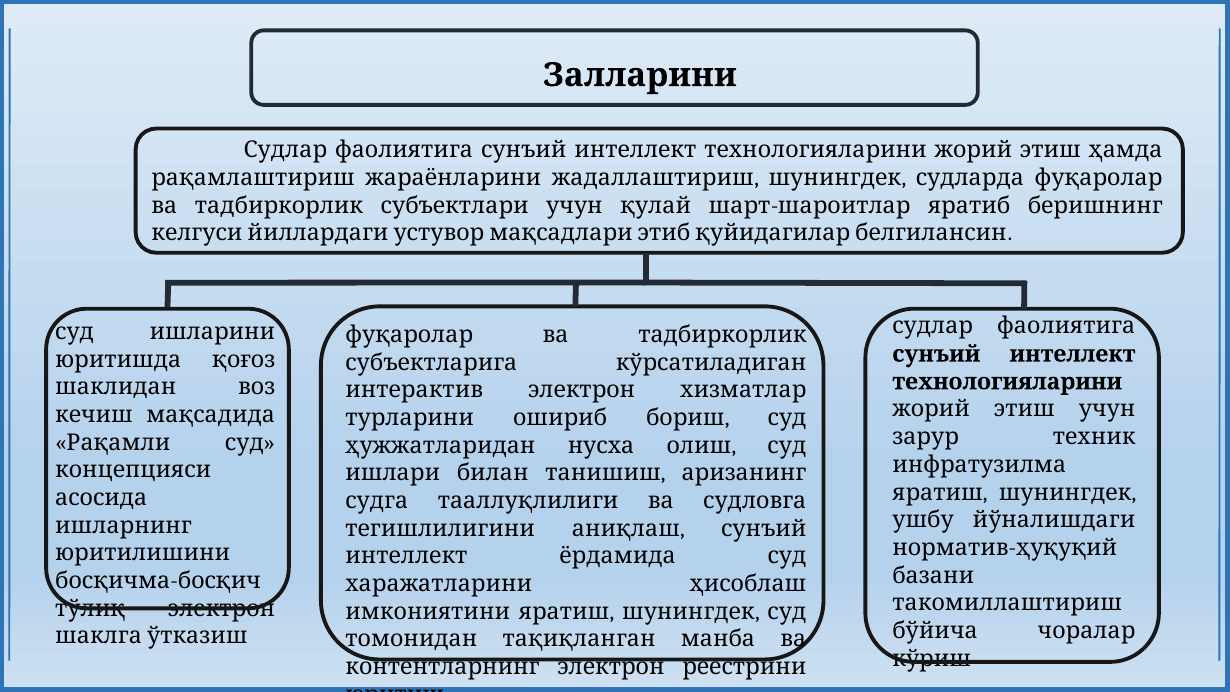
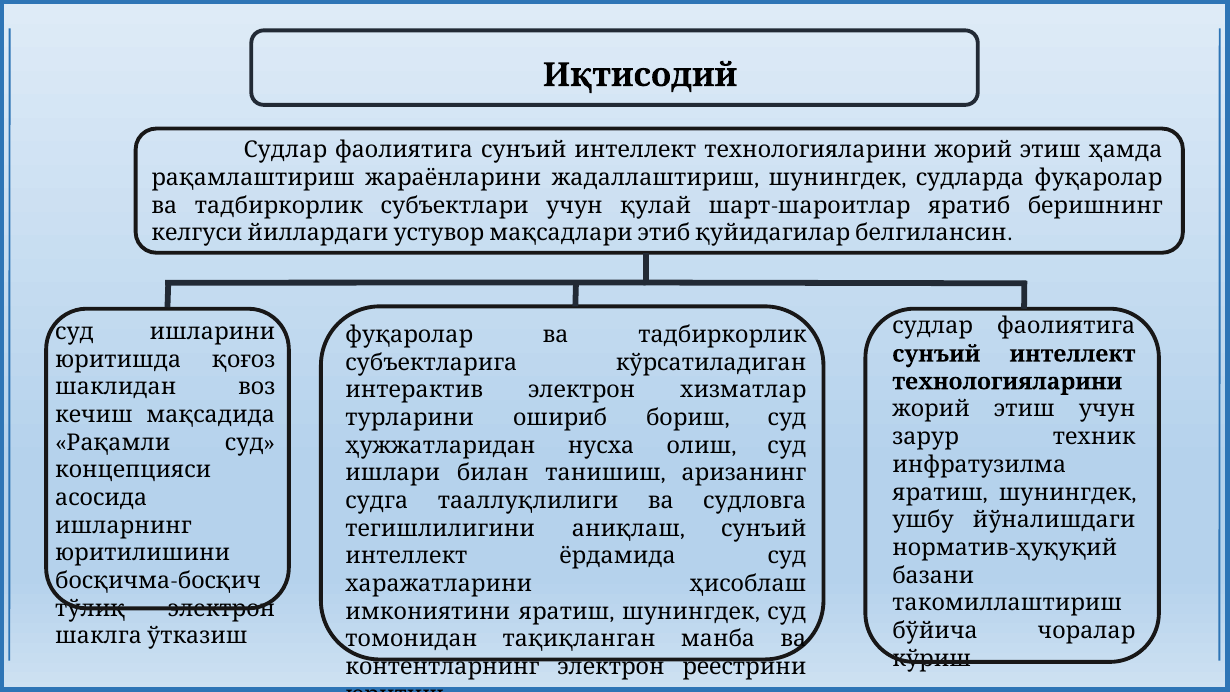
Залларини: Залларини -> Иқтисодий
